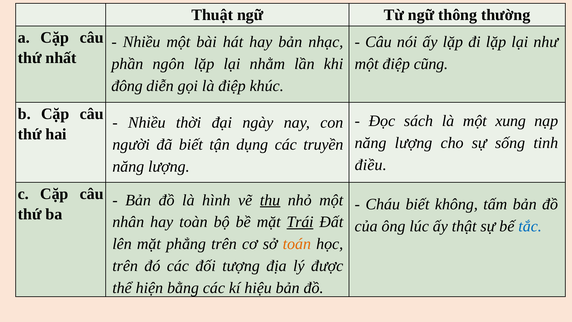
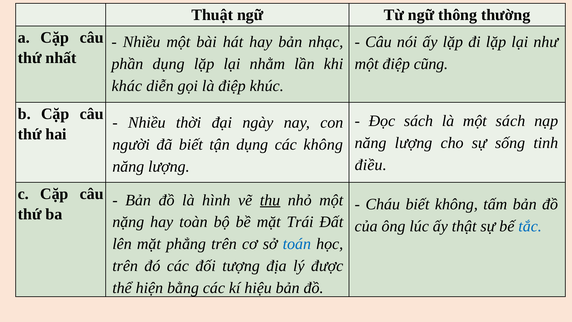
phần ngôn: ngôn -> dụng
đông: đông -> khác
một xung: xung -> sách
các truyền: truyền -> không
nhân: nhân -> nặng
Trái underline: present -> none
toán colour: orange -> blue
